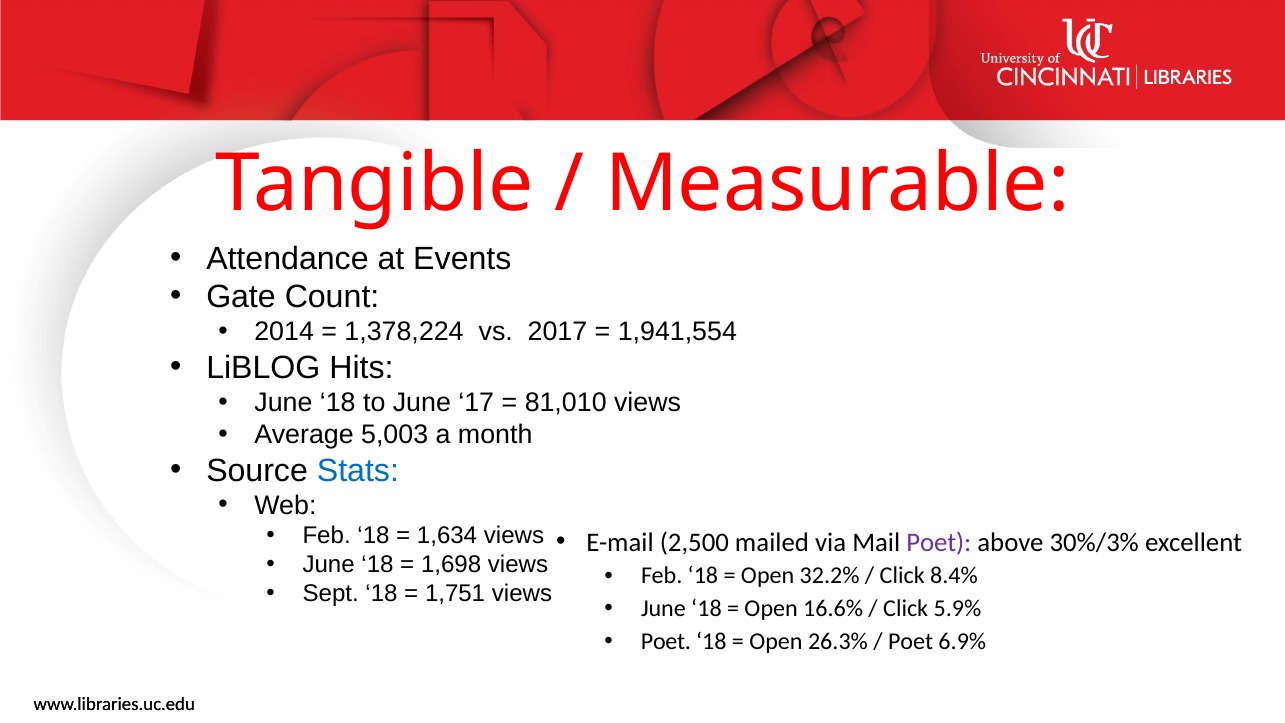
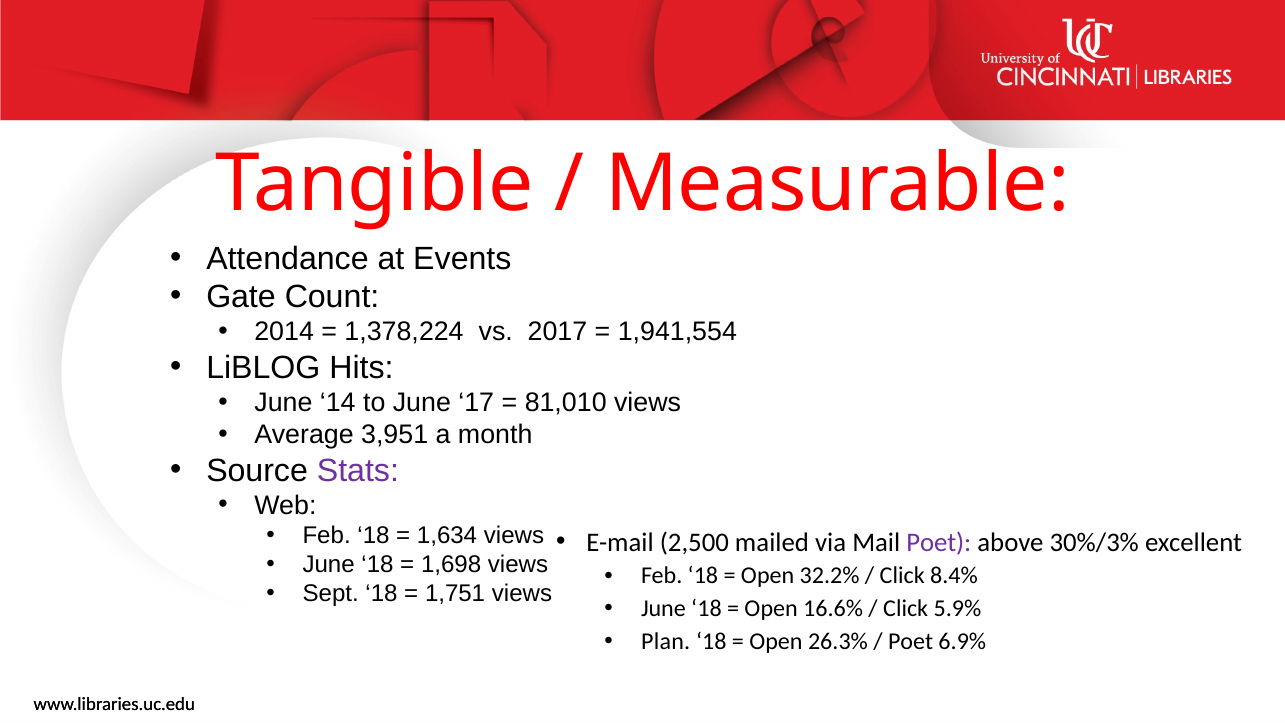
18 at (338, 403): 18 -> 14
5,003: 5,003 -> 3,951
Stats colour: blue -> purple
Poet at (666, 641): Poet -> Plan
